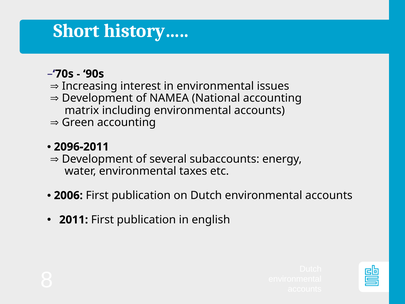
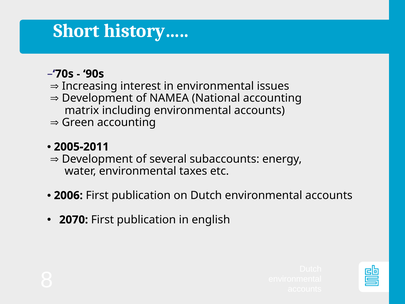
2096-2011: 2096-2011 -> 2005-2011
2011: 2011 -> 2070
